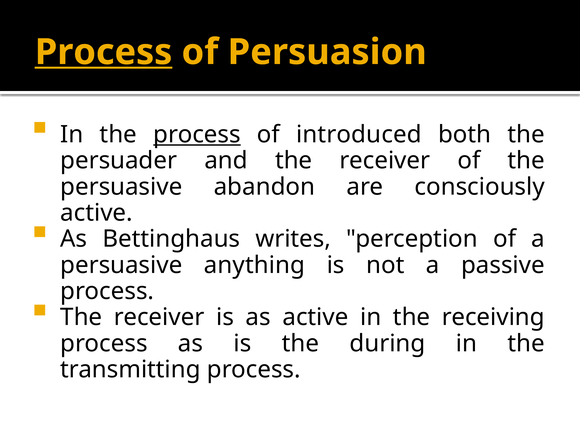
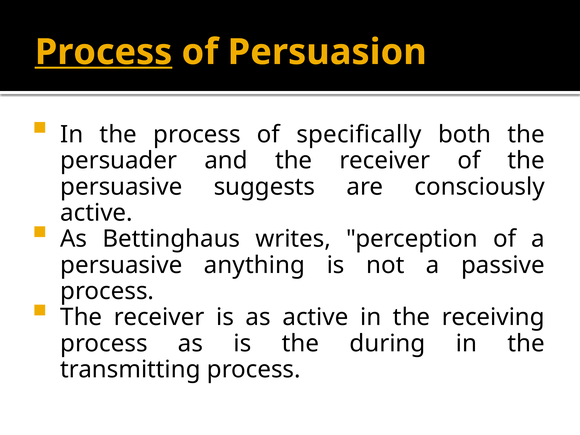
process at (197, 135) underline: present -> none
introduced: introduced -> specifically
abandon: abandon -> suggests
